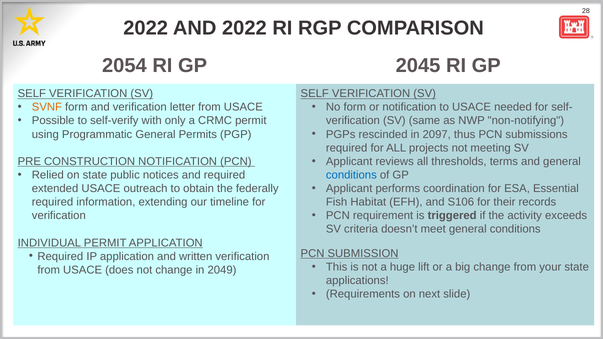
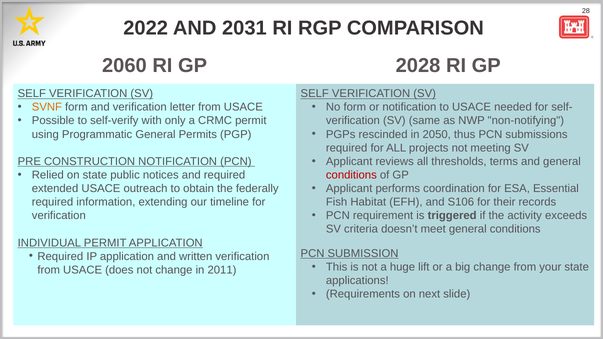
AND 2022: 2022 -> 2031
2045: 2045 -> 2028
2054: 2054 -> 2060
2097: 2097 -> 2050
conditions at (351, 175) colour: blue -> red
2049: 2049 -> 2011
